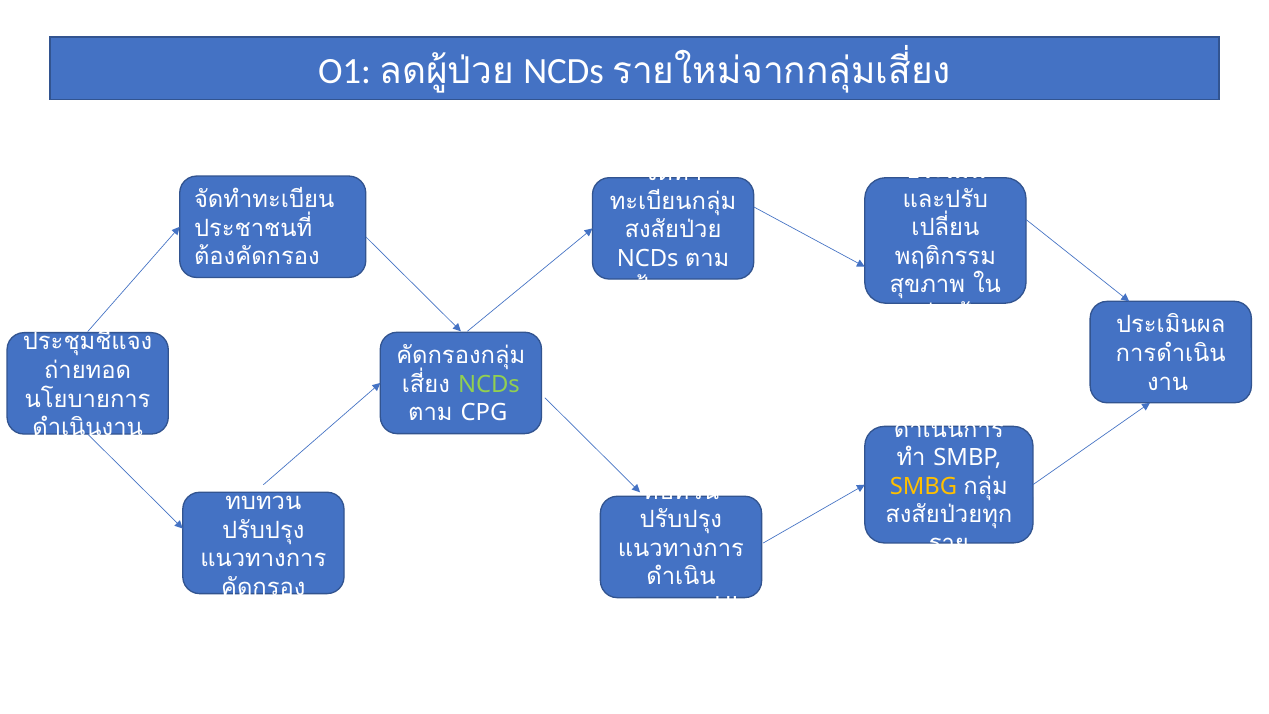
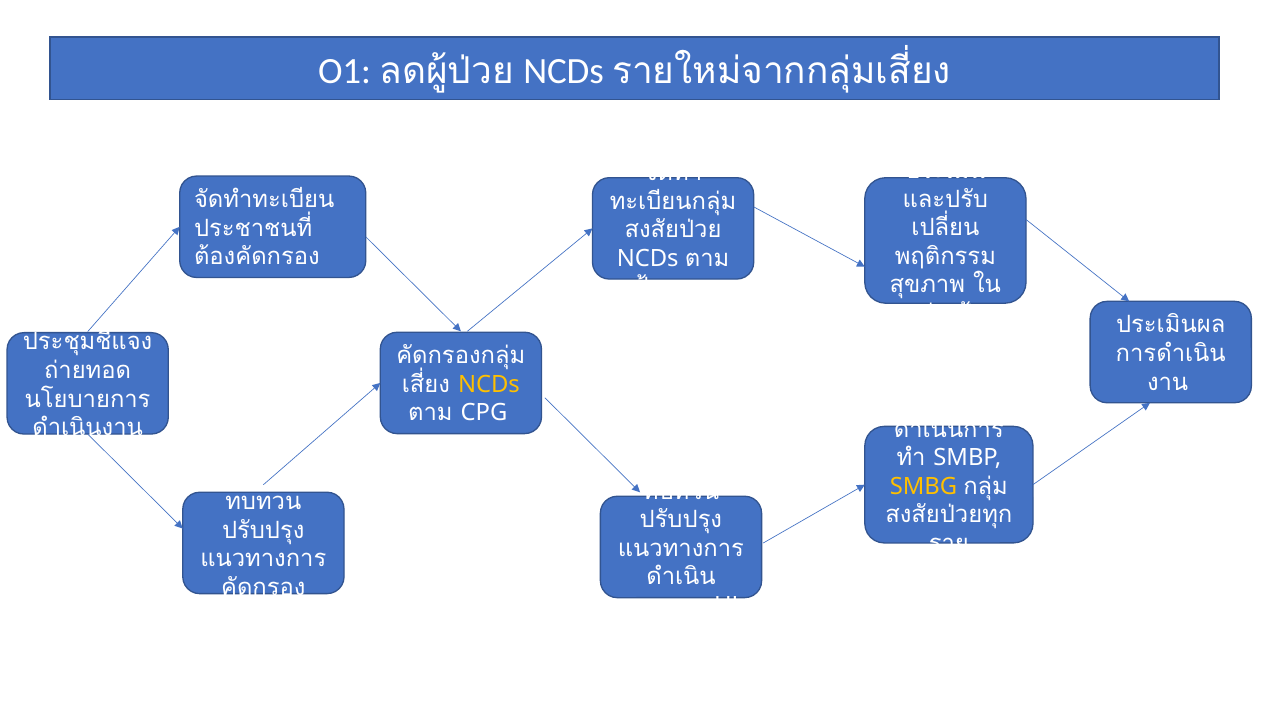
NCDs at (489, 384) colour: light green -> yellow
